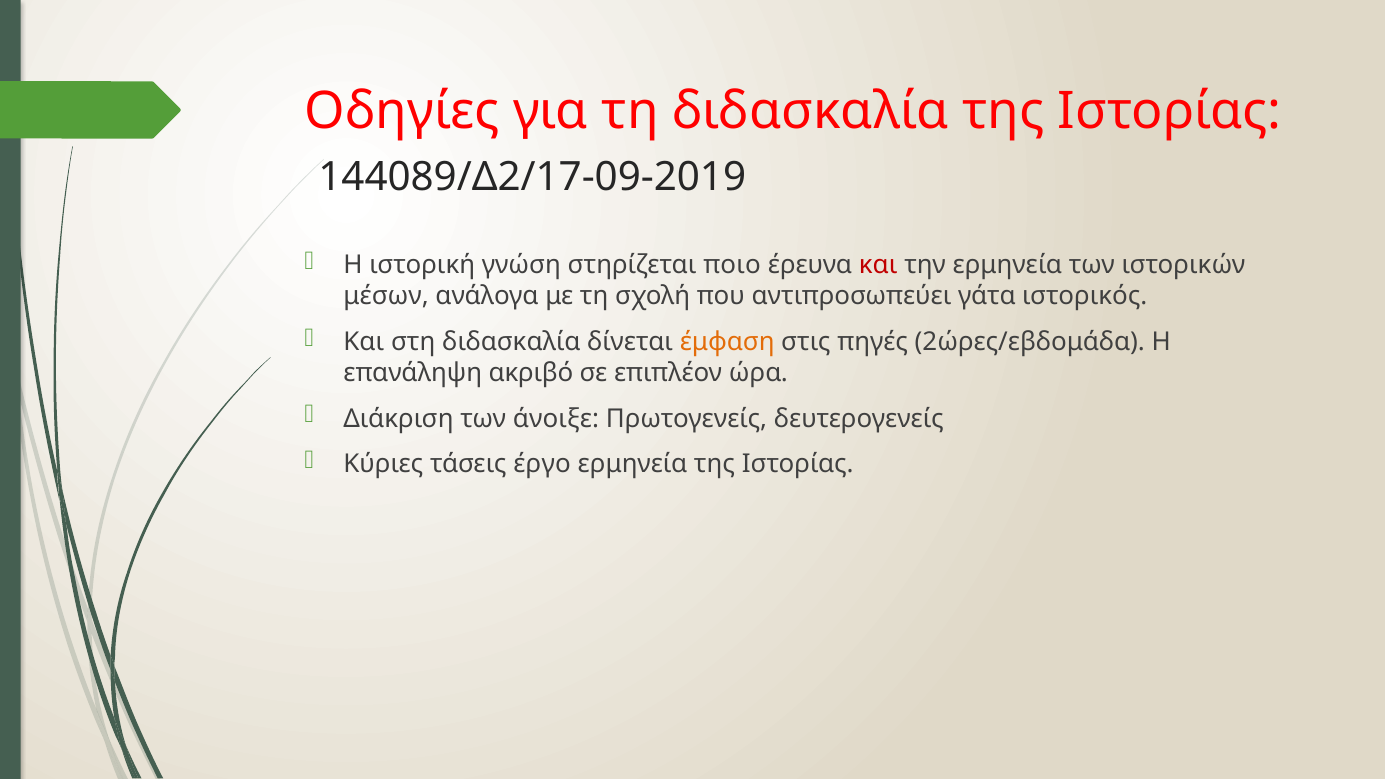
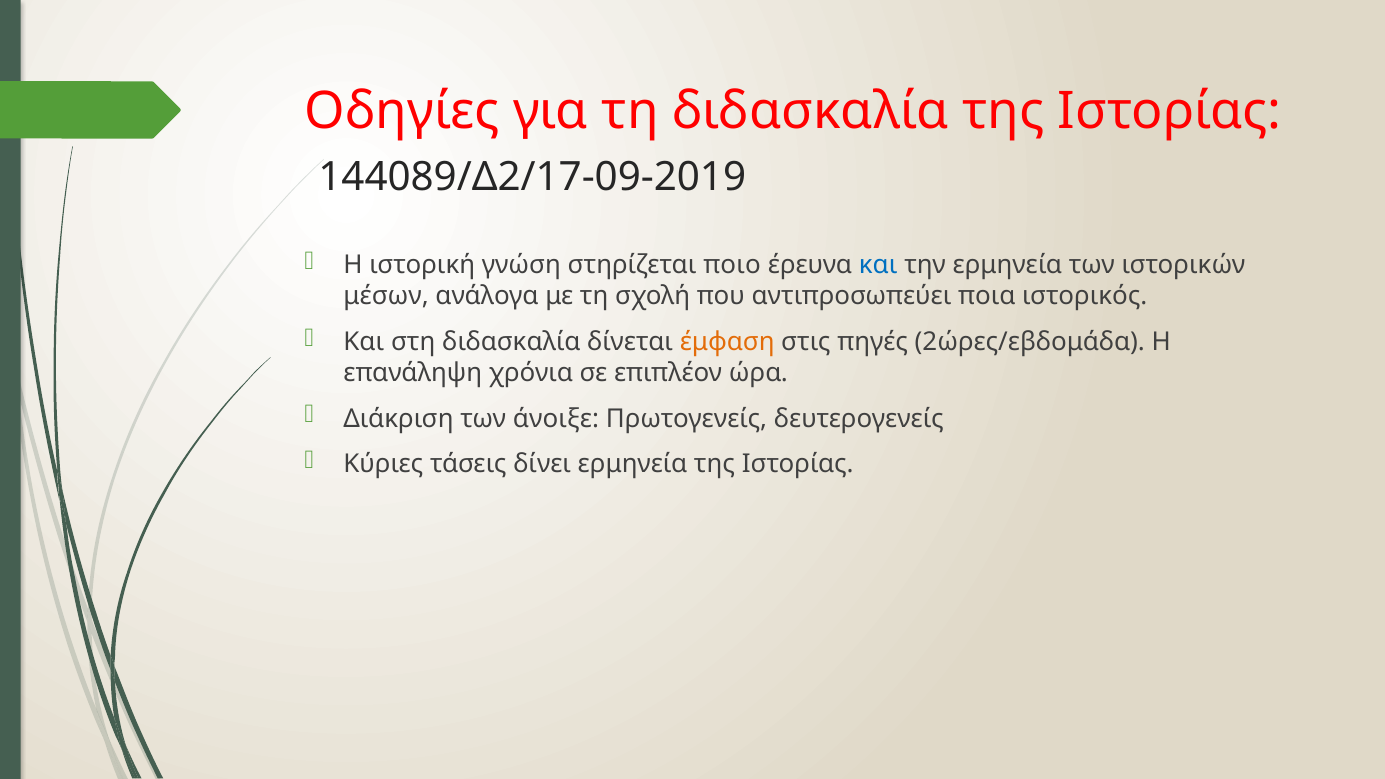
και at (878, 265) colour: red -> blue
γάτα: γάτα -> ποια
ακριβό: ακριβό -> χρόνια
έργο: έργο -> δίνει
